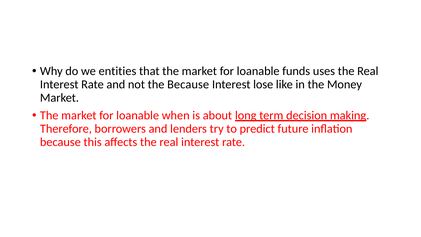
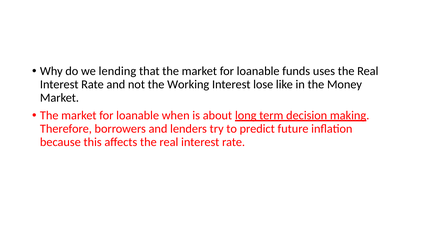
entities: entities -> lending
the Because: Because -> Working
